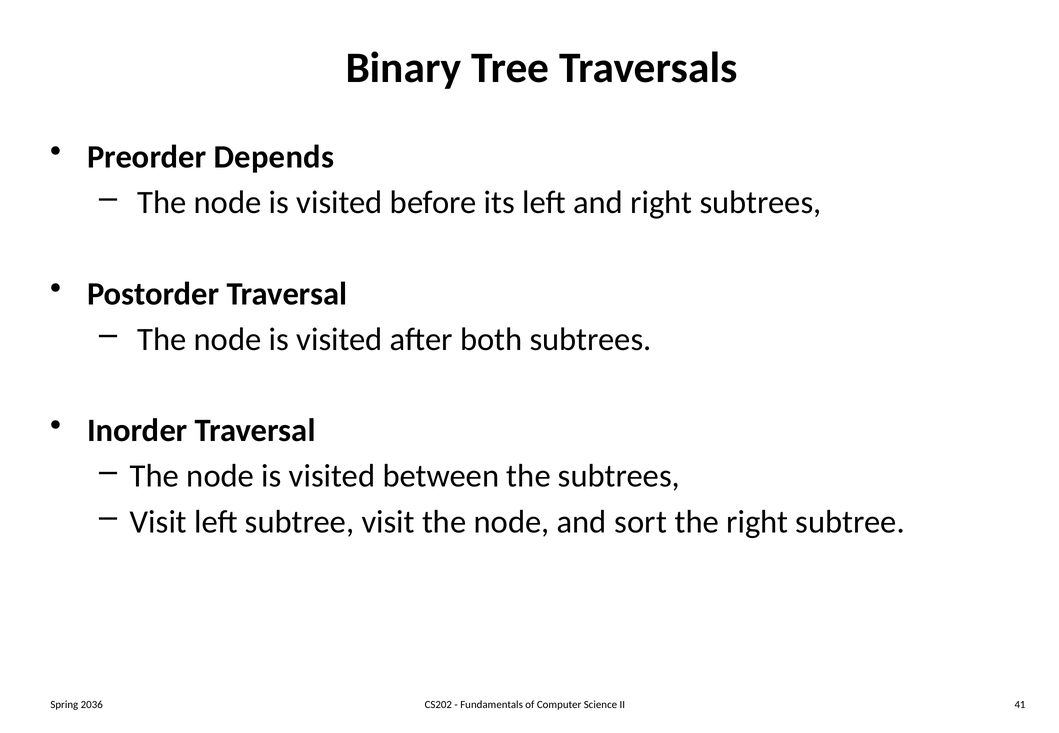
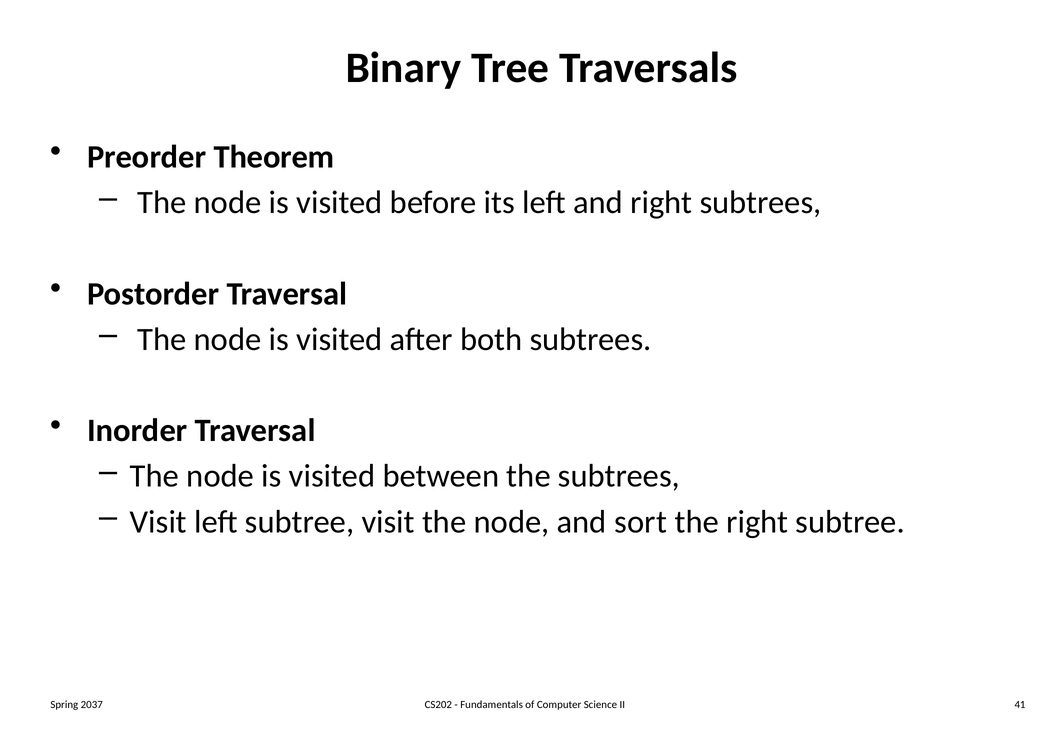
Depends: Depends -> Theorem
2036: 2036 -> 2037
